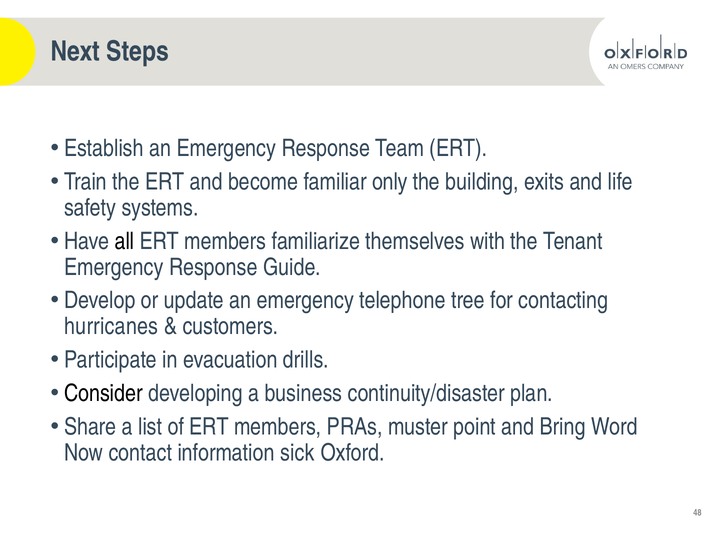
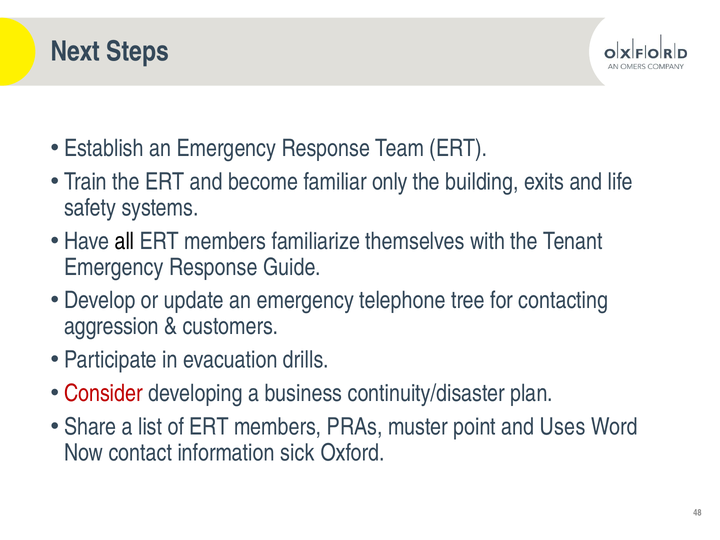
hurricanes: hurricanes -> aggression
Consider colour: black -> red
Bring: Bring -> Uses
